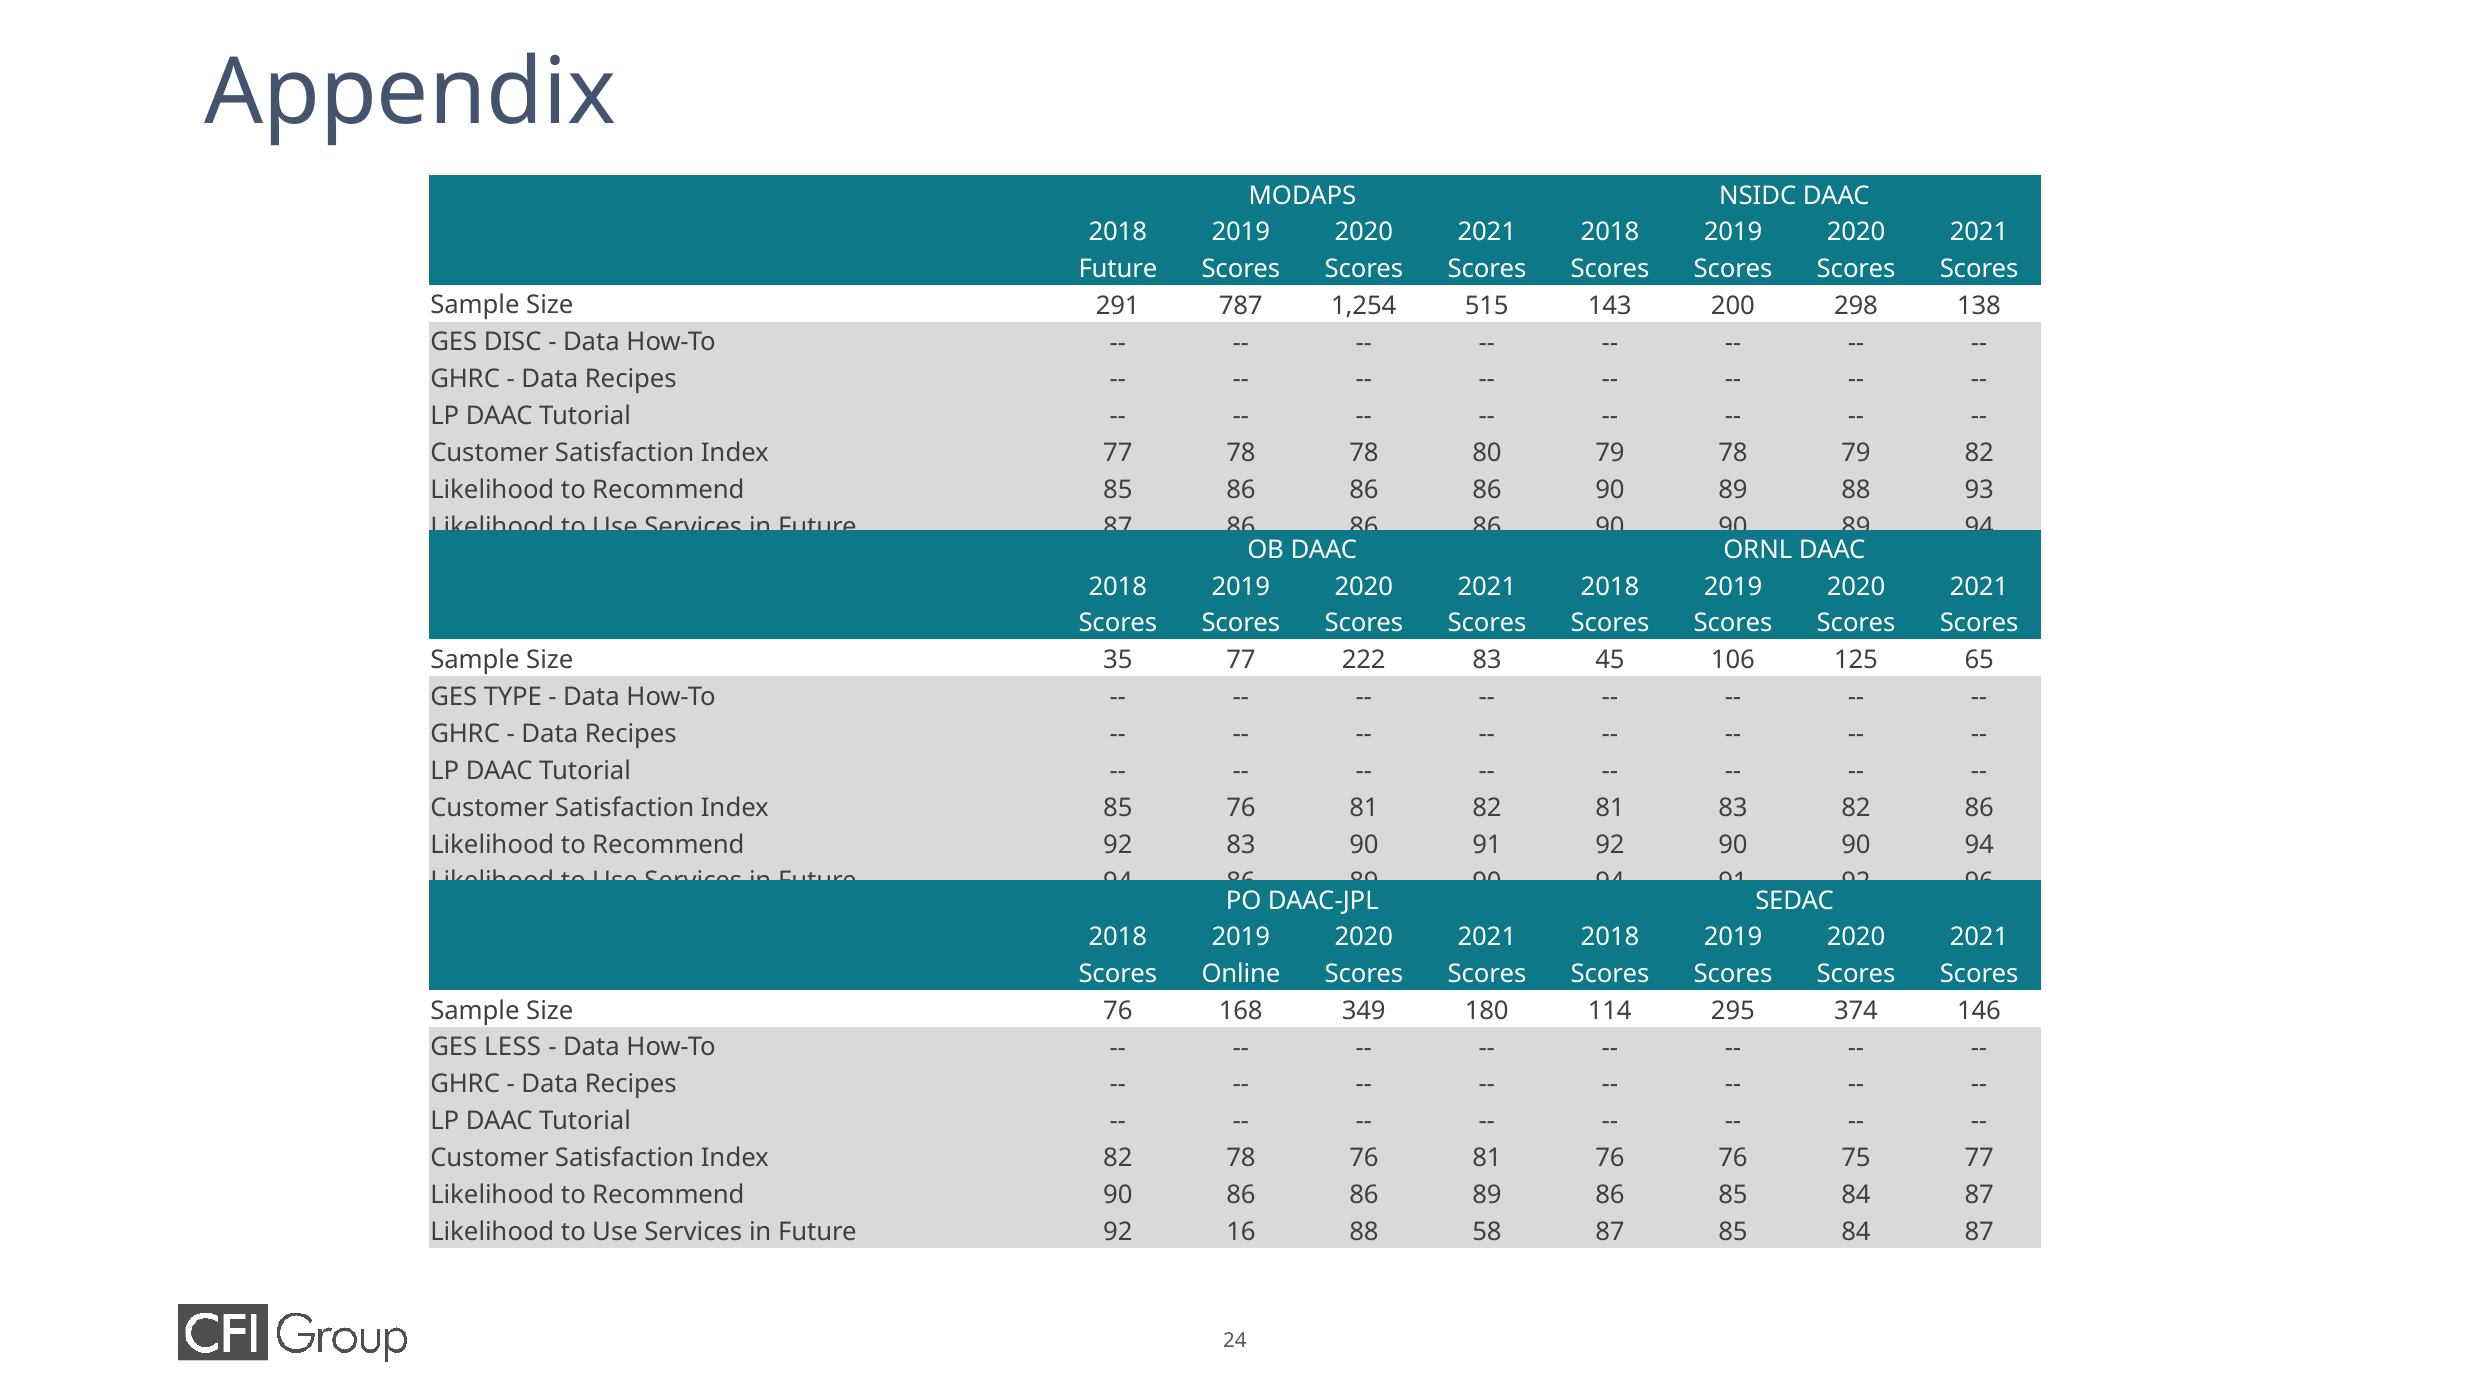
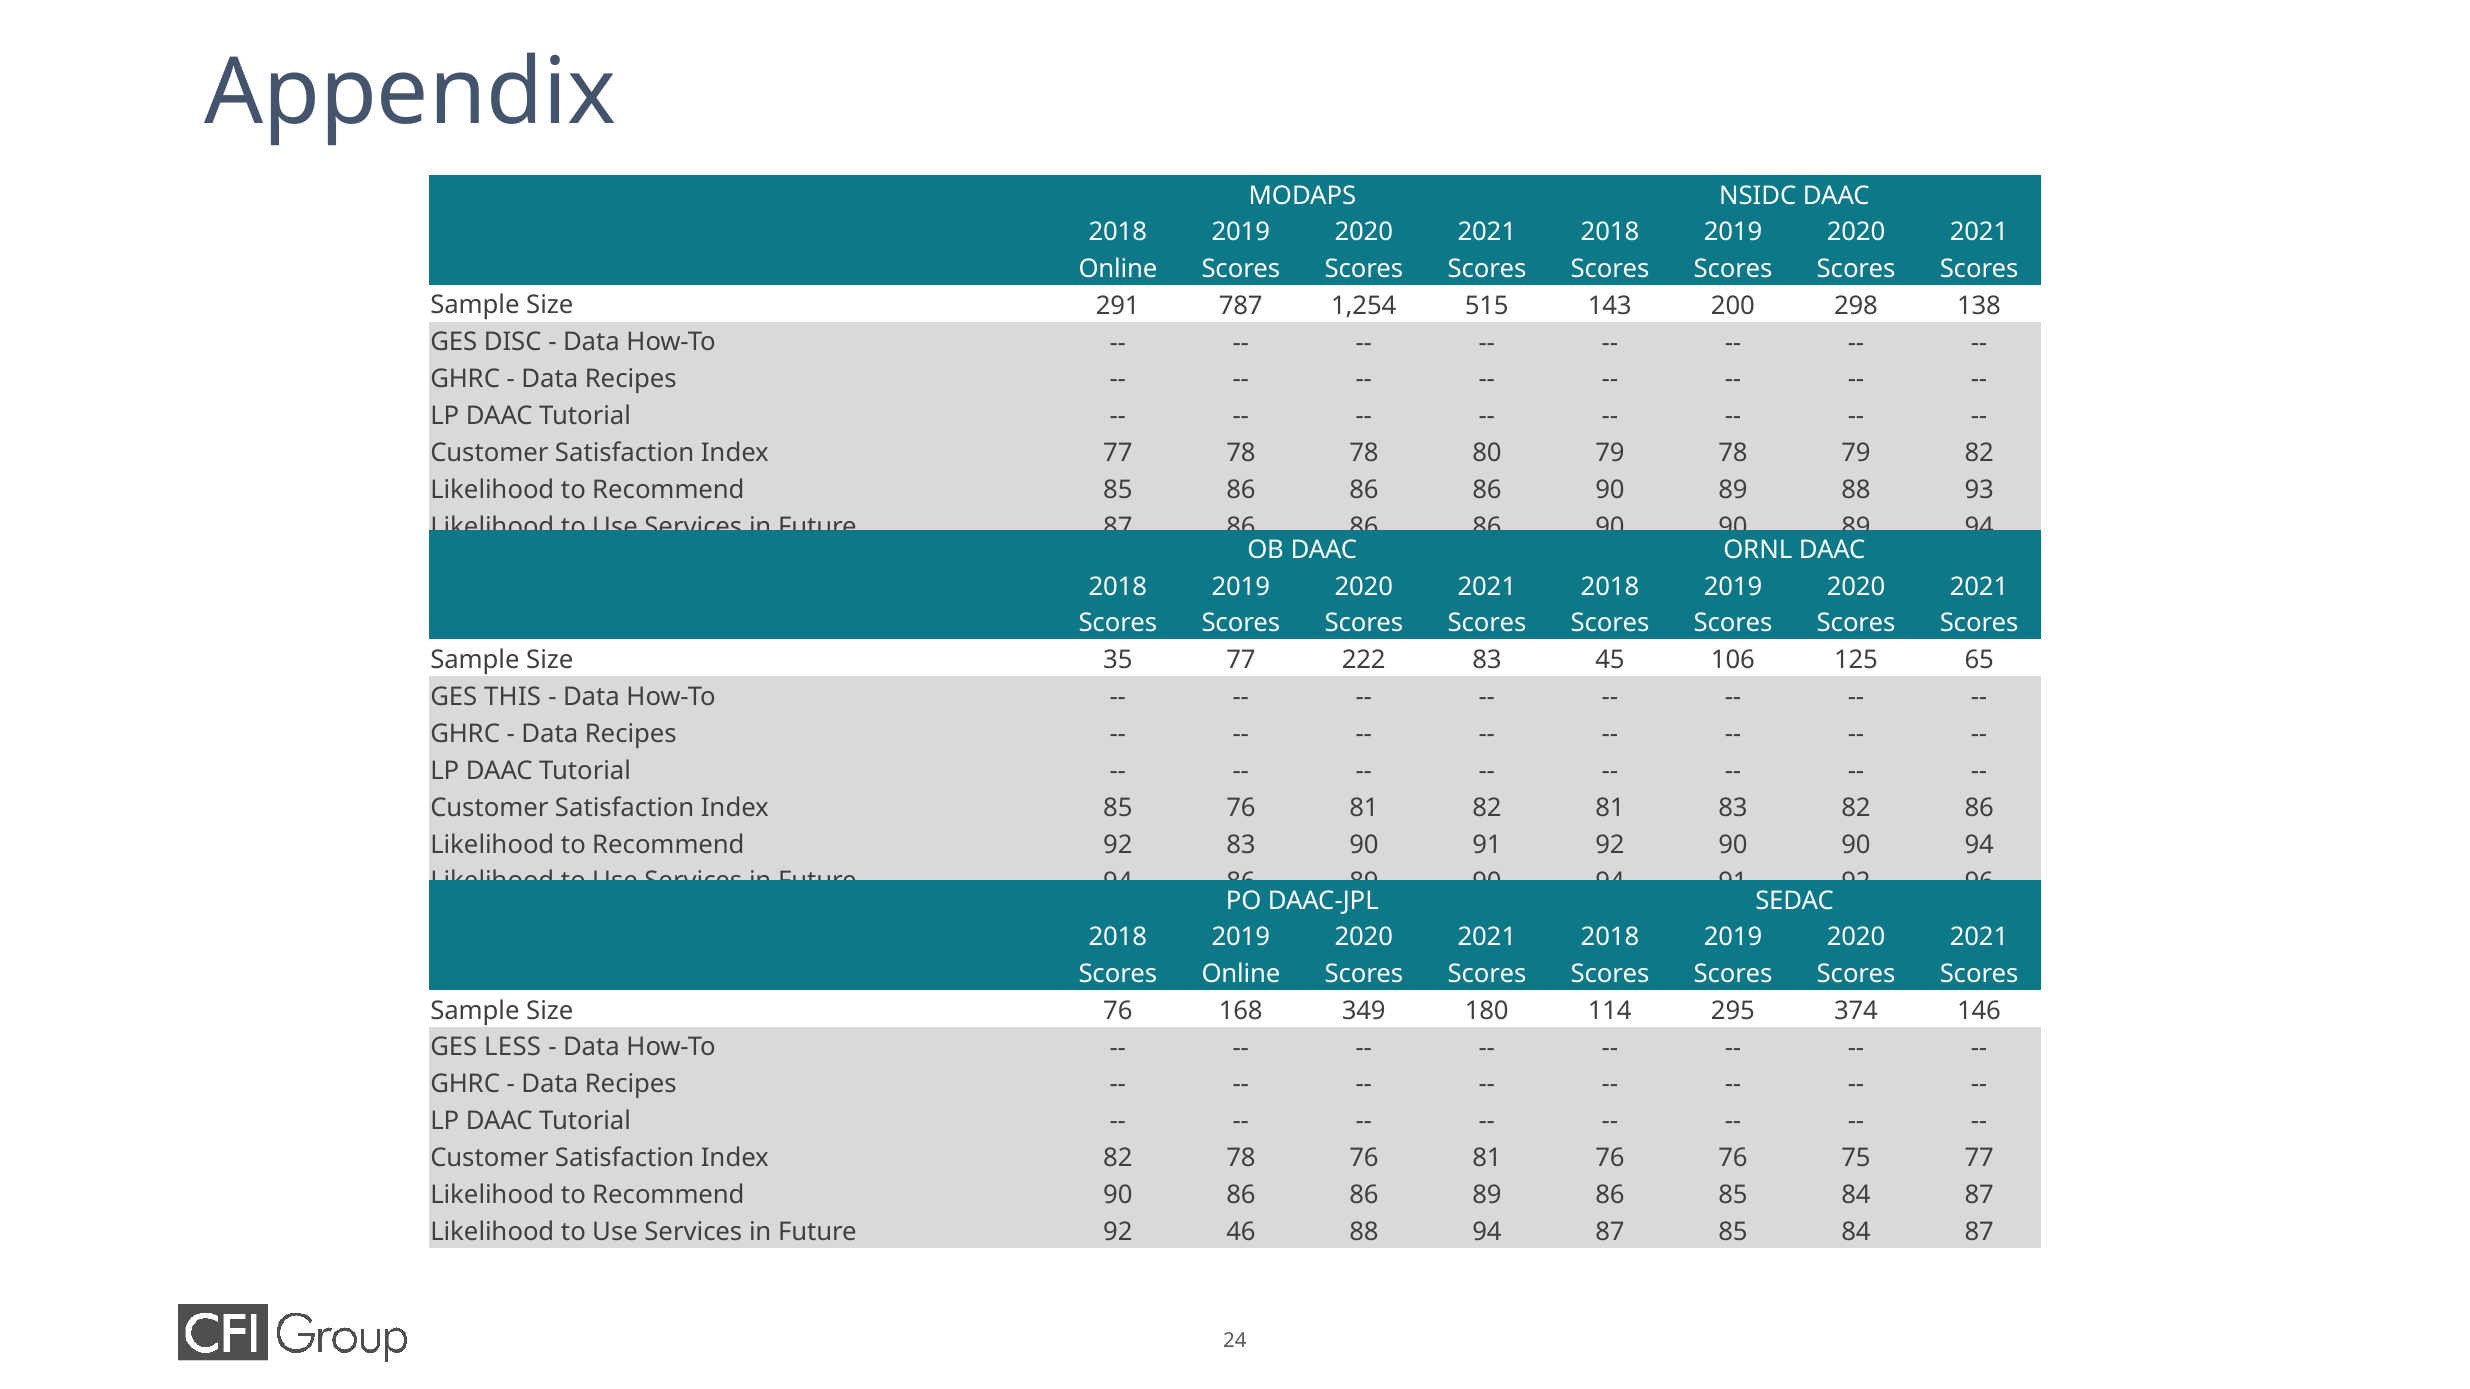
Future at (1118, 269): Future -> Online
TYPE: TYPE -> THIS
16: 16 -> 46
88 58: 58 -> 94
